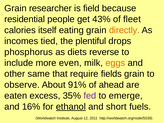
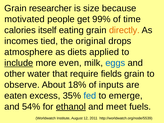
field: field -> size
residential: residential -> motivated
43%: 43% -> 99%
fleet: fleet -> time
plentiful: plentiful -> original
phosphorus: phosphorus -> atmosphere
reverse: reverse -> applied
include underline: none -> present
eggs colour: orange -> blue
same: same -> water
91%: 91% -> 18%
ahead: ahead -> inputs
fed colour: purple -> blue
16%: 16% -> 54%
short: short -> meet
